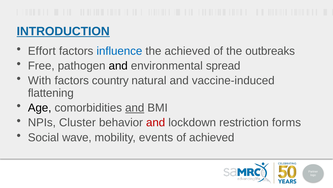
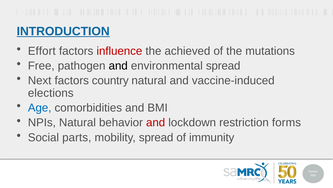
influence colour: blue -> red
outbreaks: outbreaks -> mutations
With: With -> Next
flattening: flattening -> elections
Age colour: black -> blue
and at (135, 107) underline: present -> none
NPIs Cluster: Cluster -> Natural
wave: wave -> parts
mobility events: events -> spread
of achieved: achieved -> immunity
